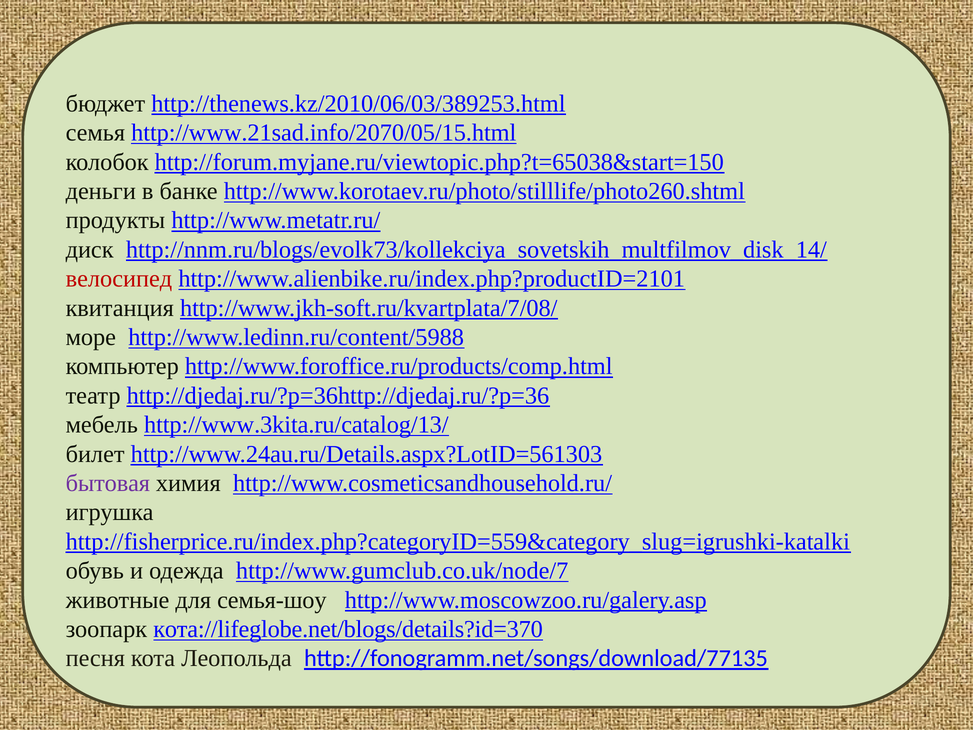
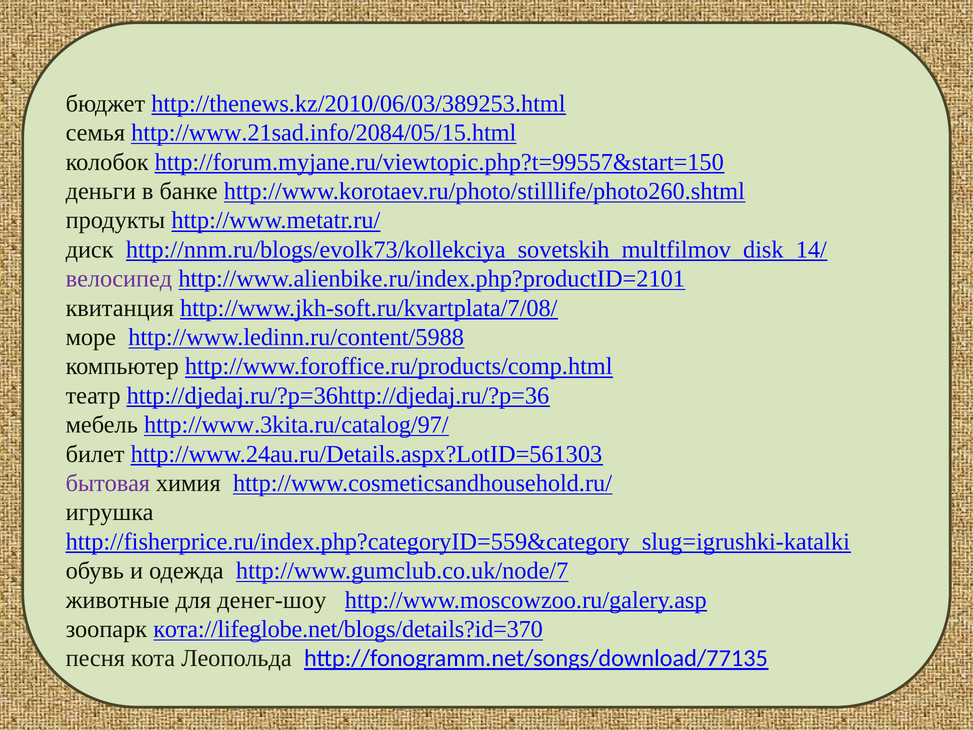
http://www.21sad.info/2070/05/15.html: http://www.21sad.info/2070/05/15.html -> http://www.21sad.info/2084/05/15.html
http://forum.myjane.ru/viewtopic.php?t=65038&start=150: http://forum.myjane.ru/viewtopic.php?t=65038&start=150 -> http://forum.myjane.ru/viewtopic.php?t=99557&start=150
велосипед colour: red -> purple
http://www.3kita.ru/catalog/13/: http://www.3kita.ru/catalog/13/ -> http://www.3kita.ru/catalog/97/
семья-шоу: семья-шоу -> денег-шоу
